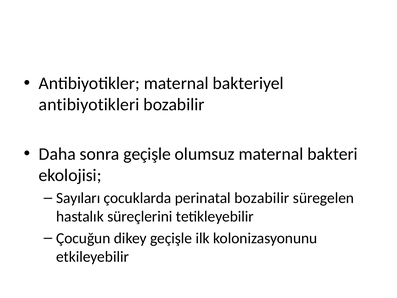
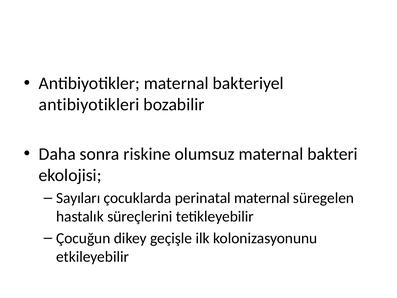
sonra geçişle: geçişle -> riskine
perinatal bozabilir: bozabilir -> maternal
